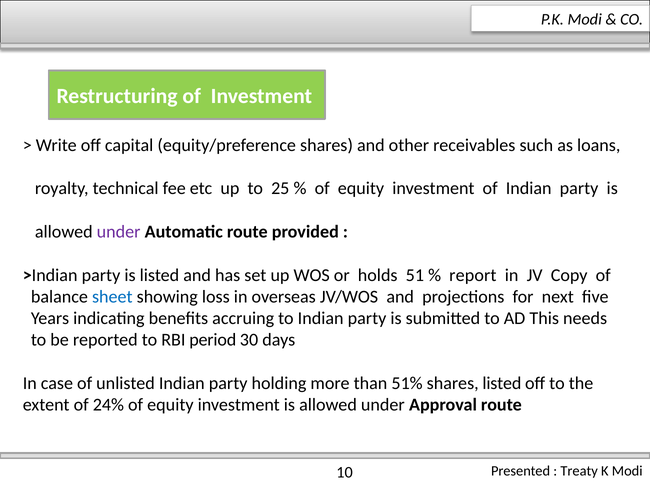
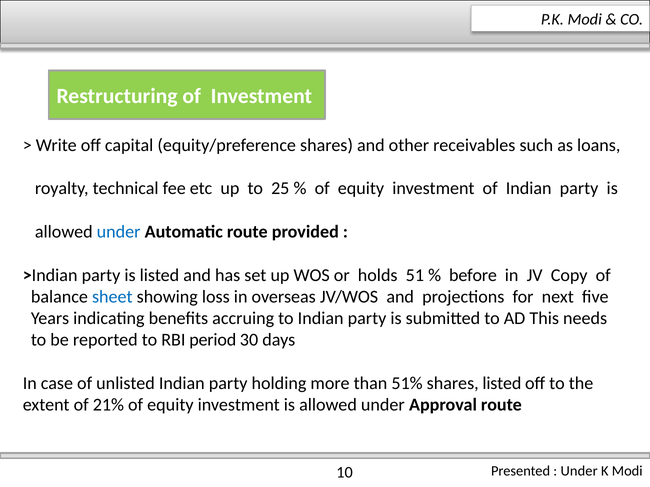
under at (119, 232) colour: purple -> blue
report: report -> before
24%: 24% -> 21%
Treaty at (579, 472): Treaty -> Under
